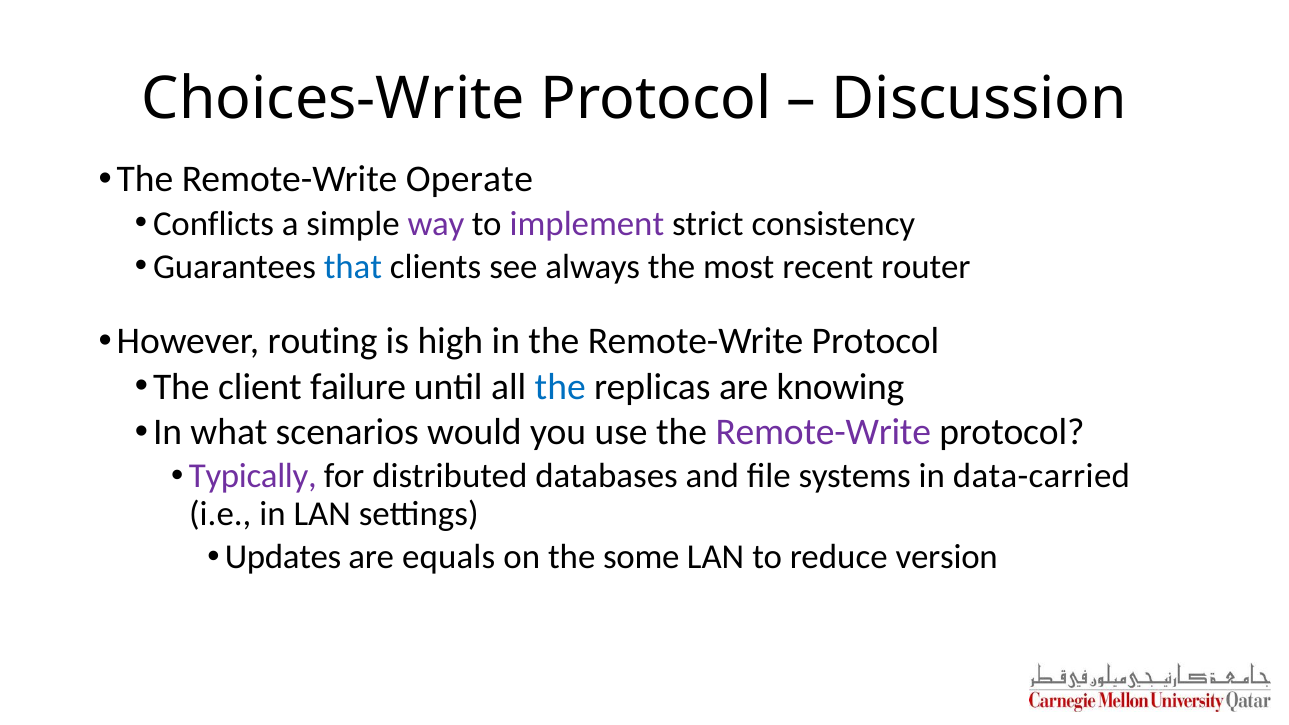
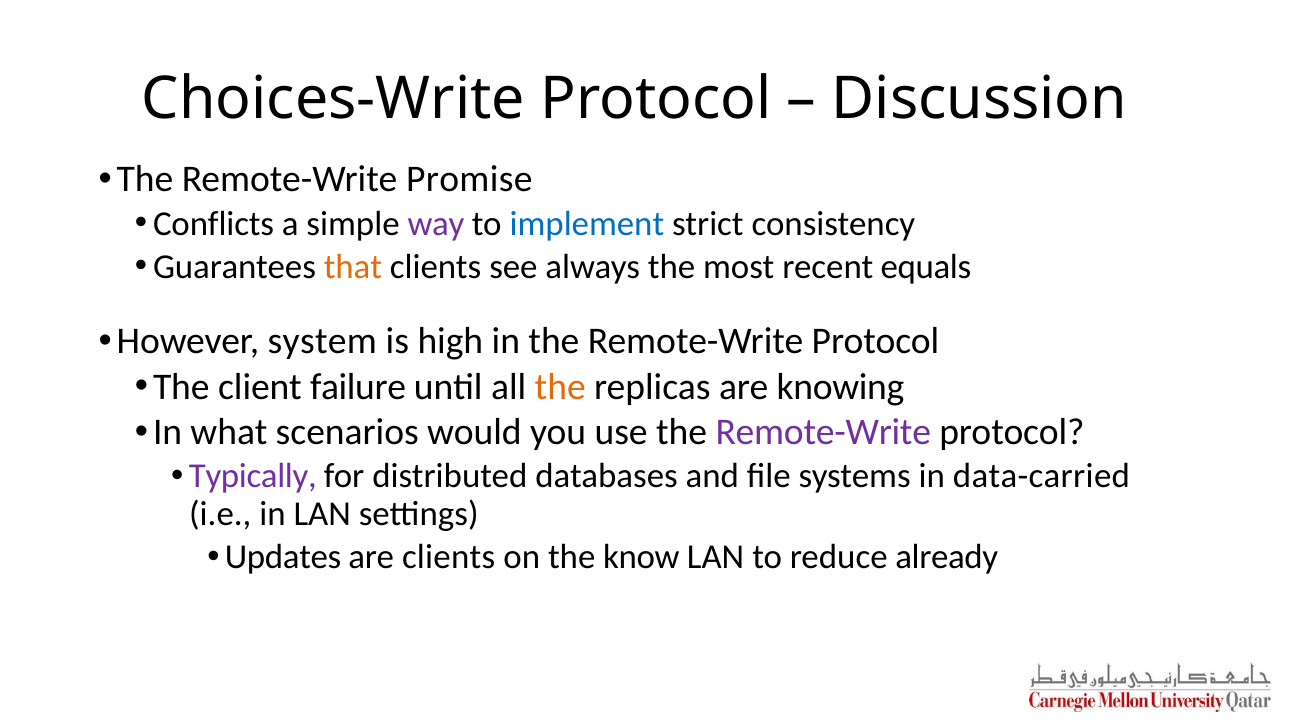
Operate: Operate -> Promise
implement colour: purple -> blue
that colour: blue -> orange
router: router -> equals
routing: routing -> system
the at (560, 387) colour: blue -> orange
are equals: equals -> clients
some: some -> know
version: version -> already
